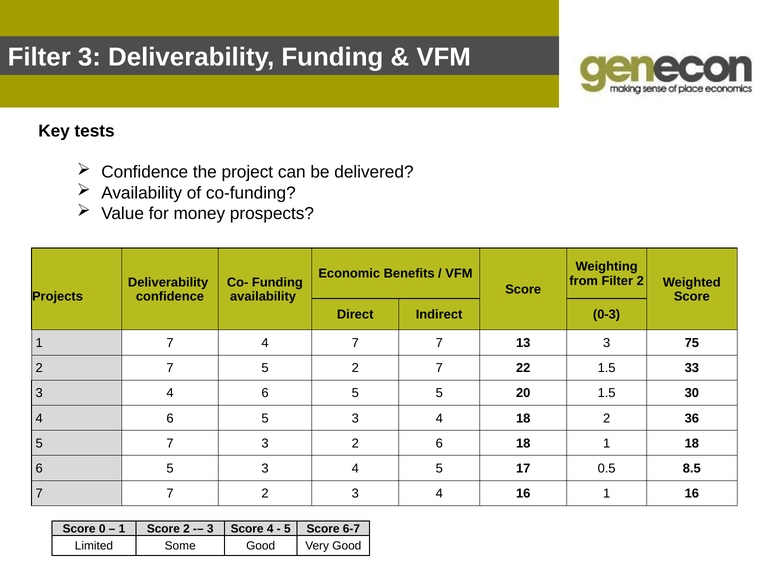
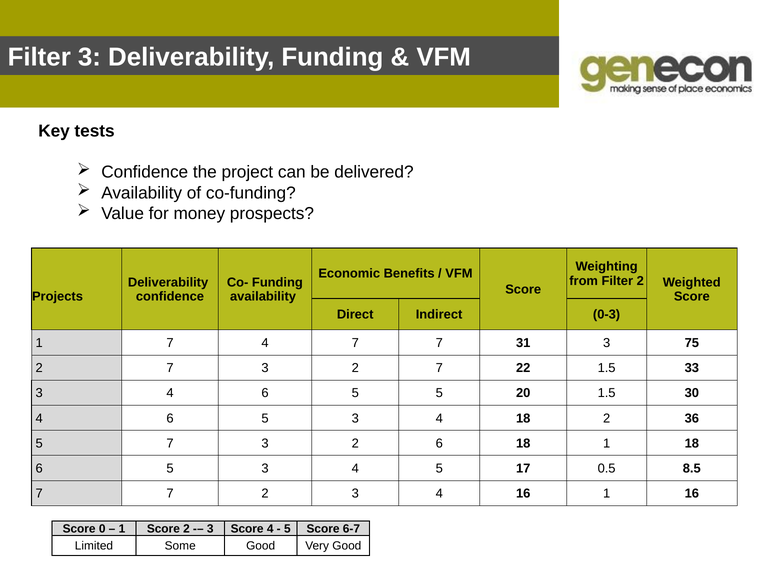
13: 13 -> 31
2 7 5: 5 -> 3
